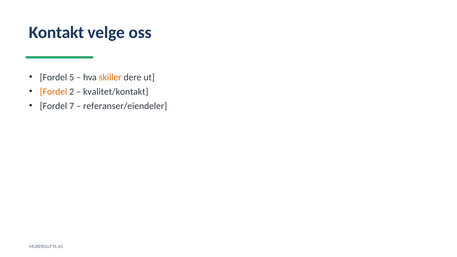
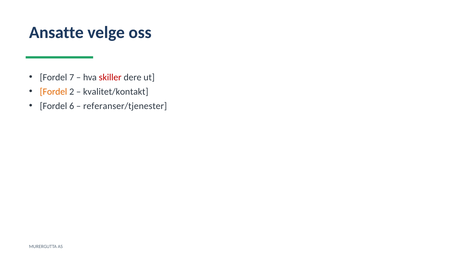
Kontakt: Kontakt -> Ansatte
5: 5 -> 7
skiller colour: orange -> red
7: 7 -> 6
referanser/eiendeler: referanser/eiendeler -> referanser/tjenester
